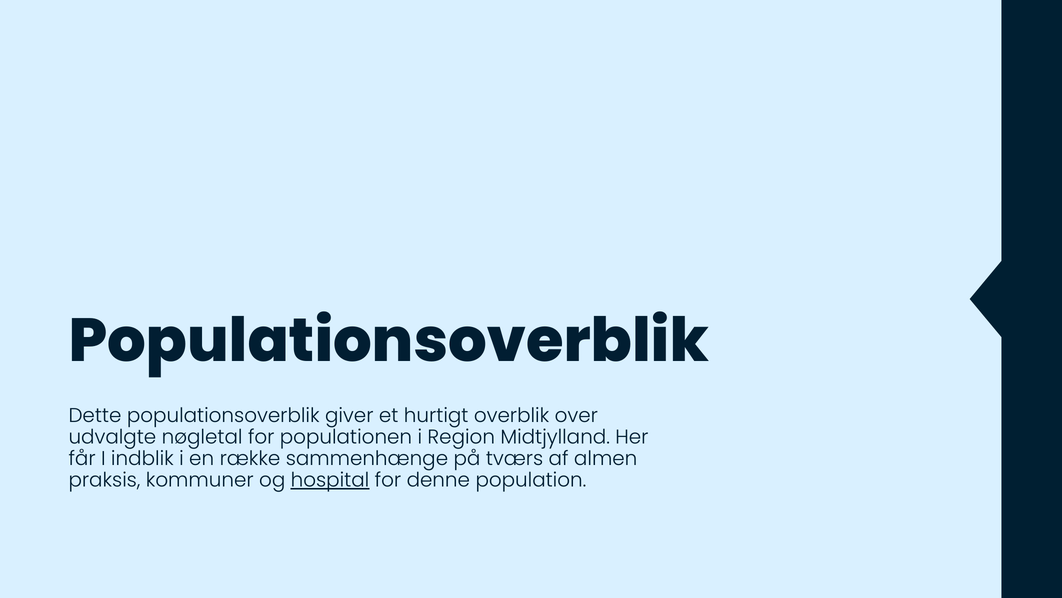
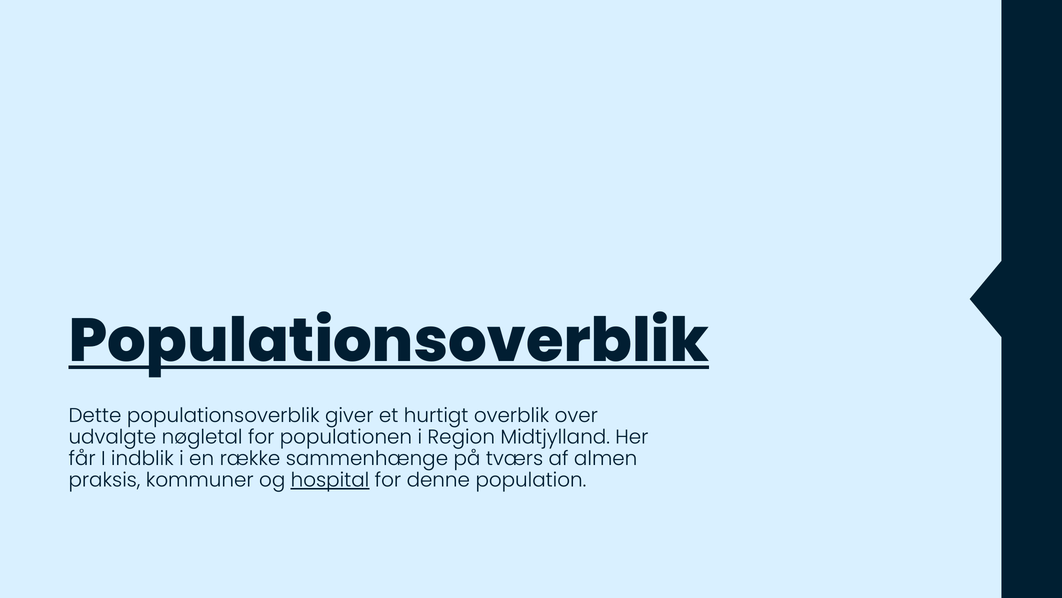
Populationsoverblik at (389, 341) underline: none -> present
